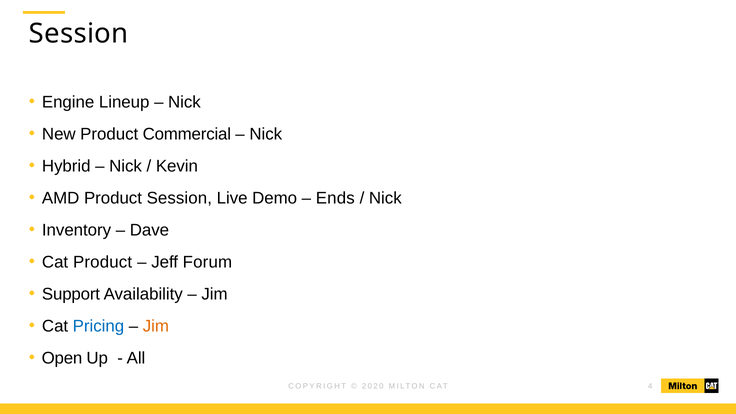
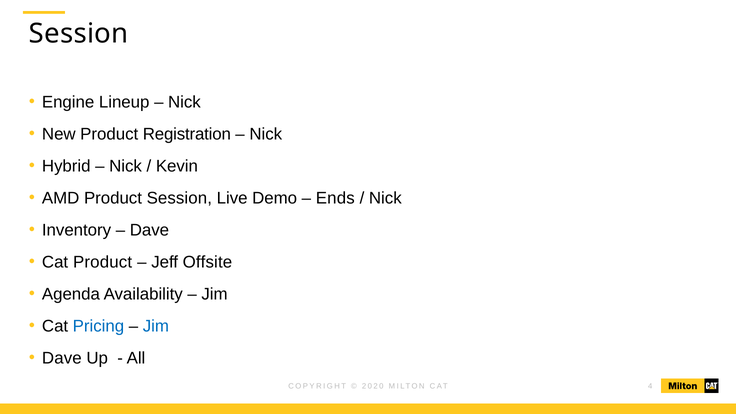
Commercial: Commercial -> Registration
Forum: Forum -> Offsite
Support: Support -> Agenda
Jim at (156, 326) colour: orange -> blue
Open at (62, 358): Open -> Dave
